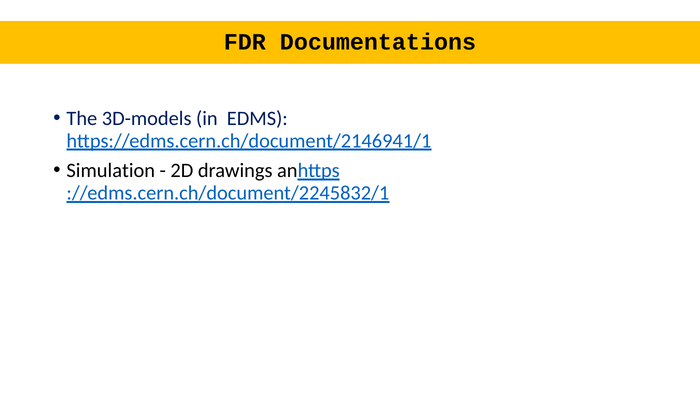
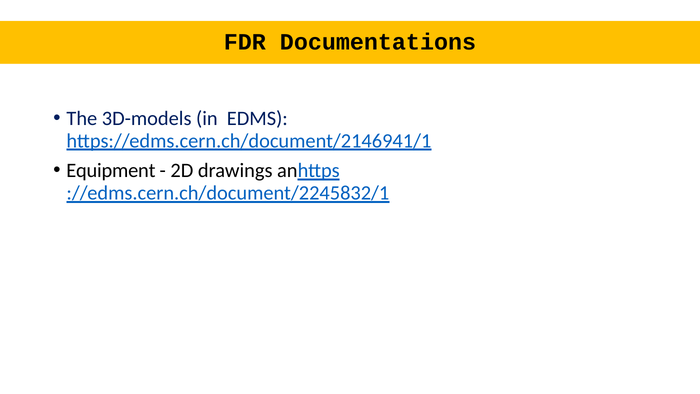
Simulation: Simulation -> Equipment
